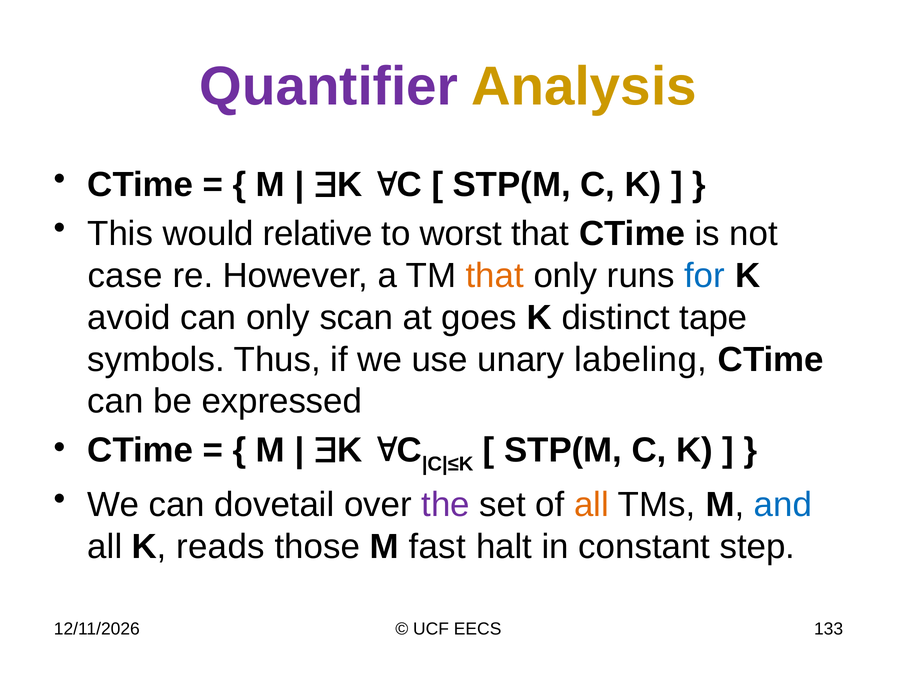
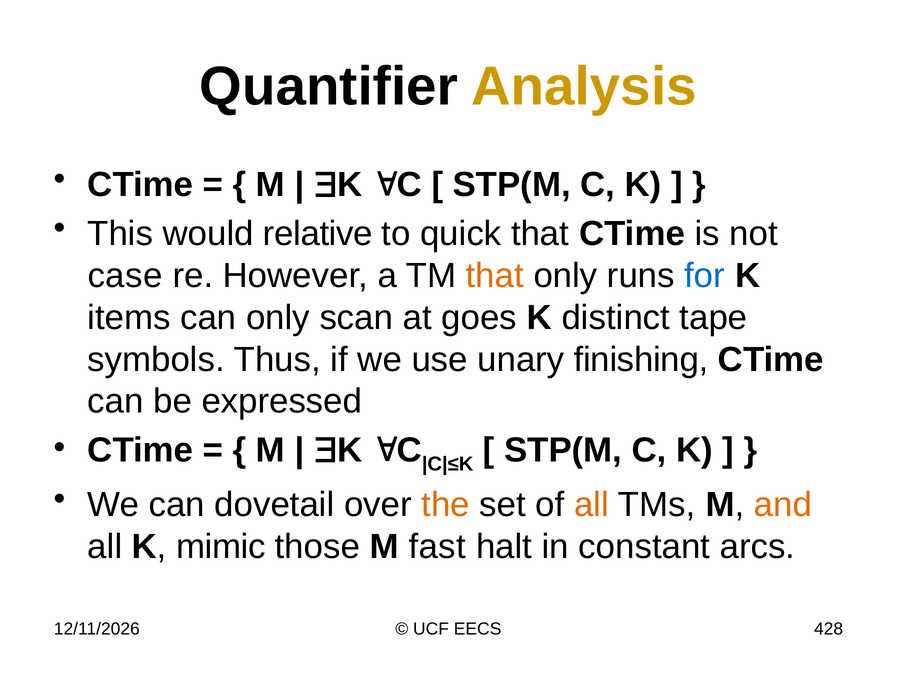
Quantifier colour: purple -> black
worst: worst -> quick
avoid: avoid -> items
labeling: labeling -> finishing
the colour: purple -> orange
and colour: blue -> orange
reads: reads -> mimic
step: step -> arcs
133: 133 -> 428
